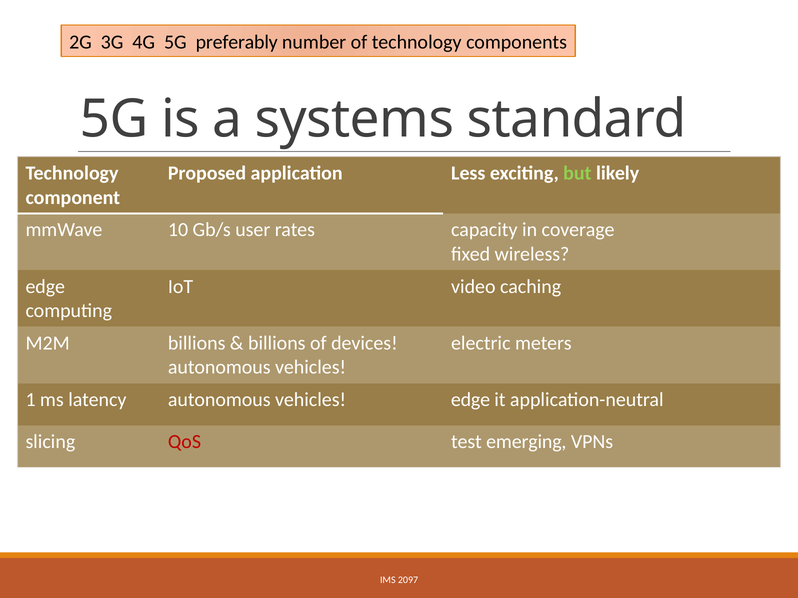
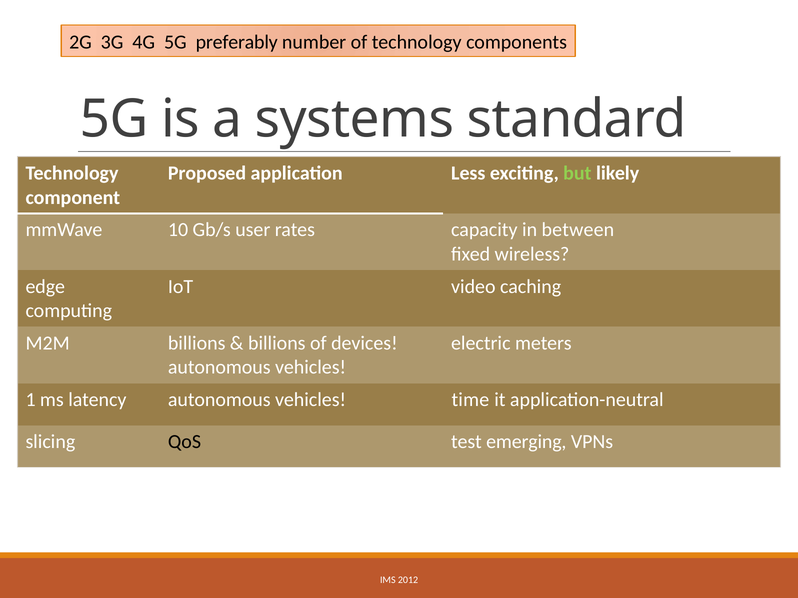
coverage: coverage -> between
vehicles edge: edge -> time
QoS colour: red -> black
2097: 2097 -> 2012
